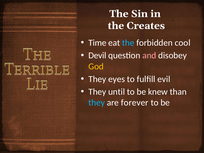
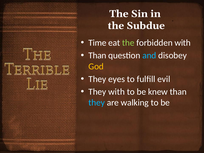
Creates: Creates -> Subdue
the at (128, 43) colour: light blue -> light green
forbidden cool: cool -> with
Devil at (97, 55): Devil -> Than
and colour: pink -> light blue
They until: until -> with
forever: forever -> walking
